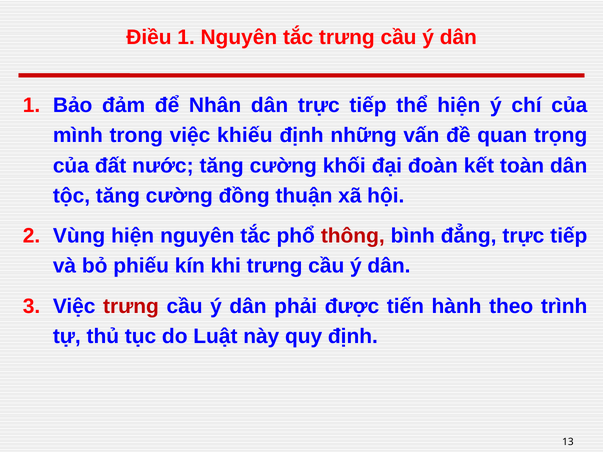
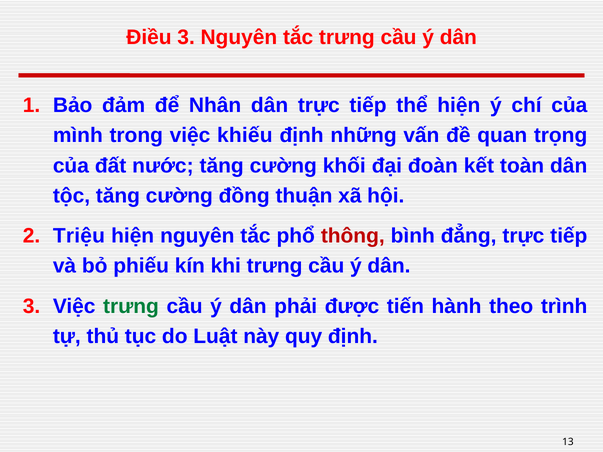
Điều 1: 1 -> 3
Vùng: Vùng -> Triệu
trưng at (131, 306) colour: red -> green
